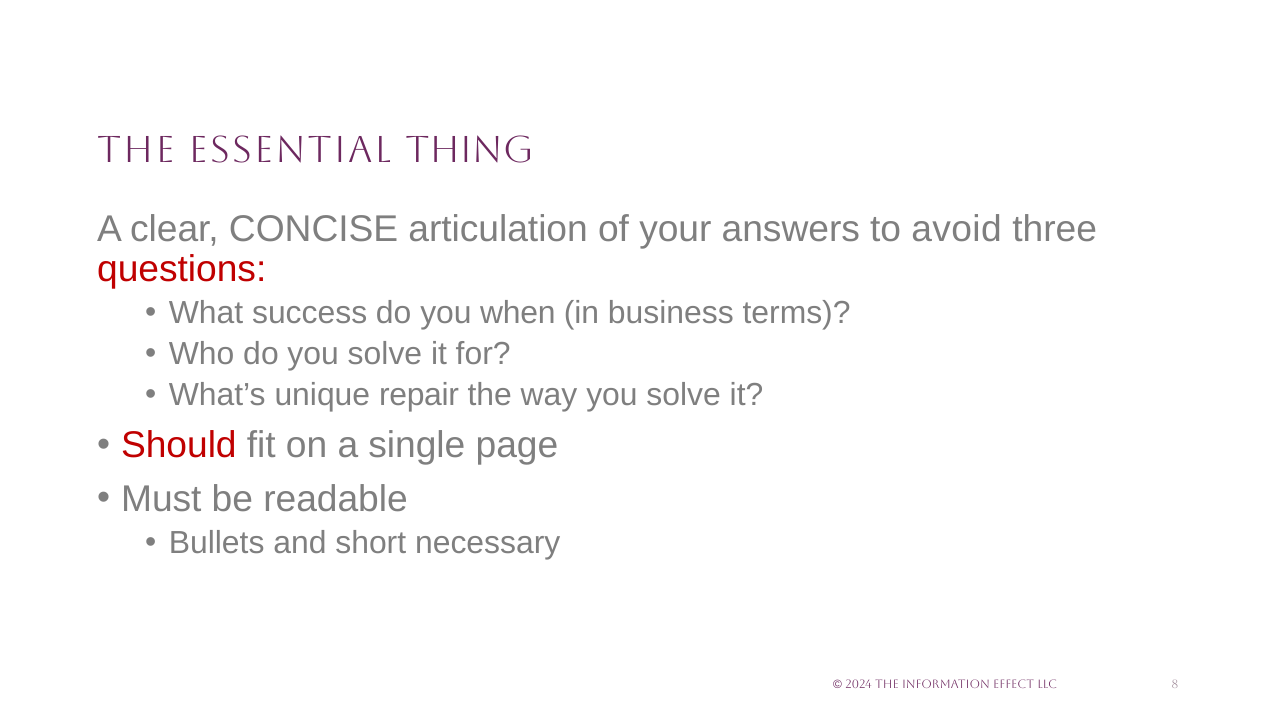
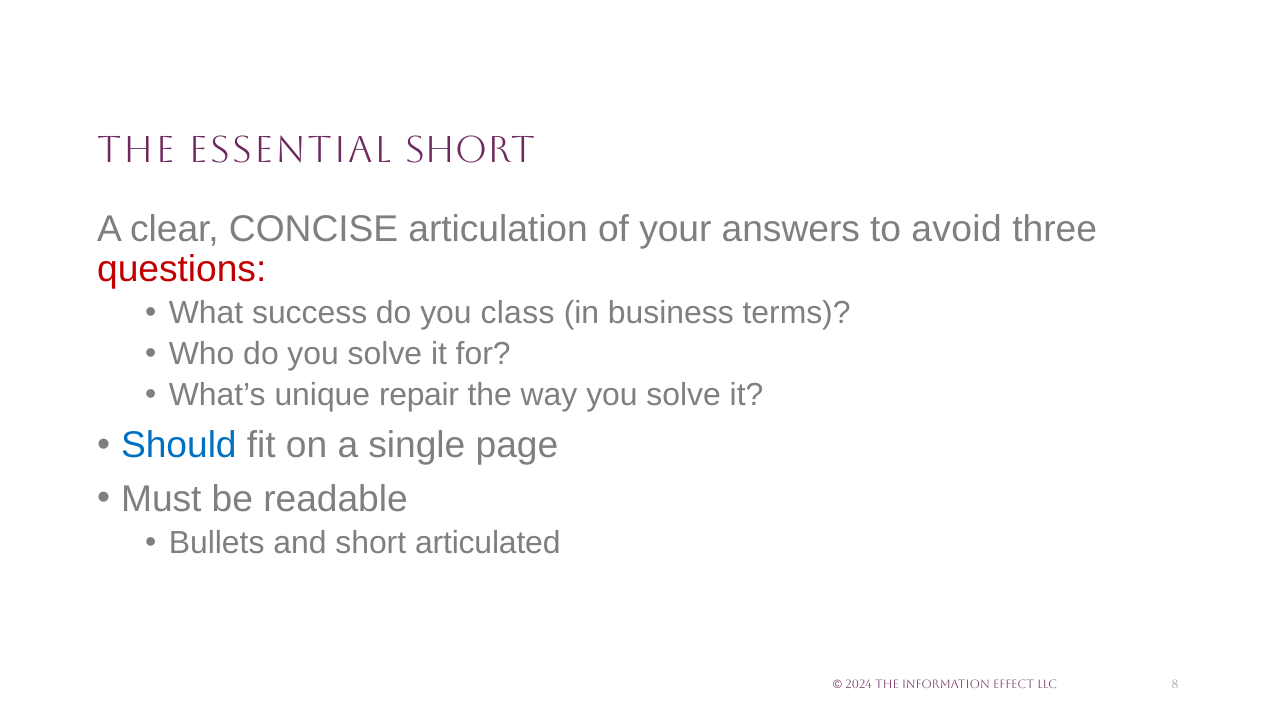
ESSENTIAL THING: THING -> SHORT
when: when -> class
Should colour: red -> blue
necessary: necessary -> articulated
